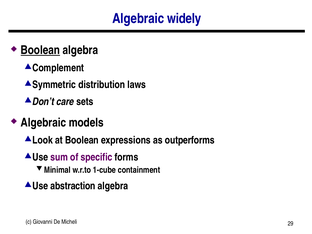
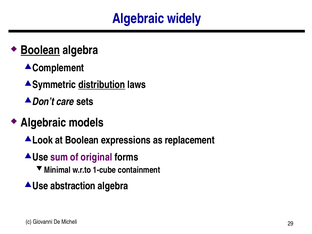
distribution underline: none -> present
outperforms: outperforms -> replacement
specific: specific -> original
